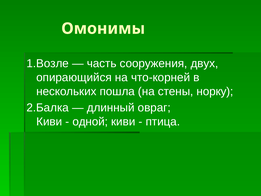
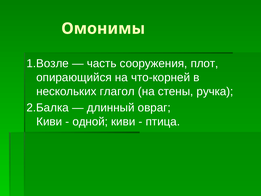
двух: двух -> плот
пошла: пошла -> глагол
норку: норку -> ручка
